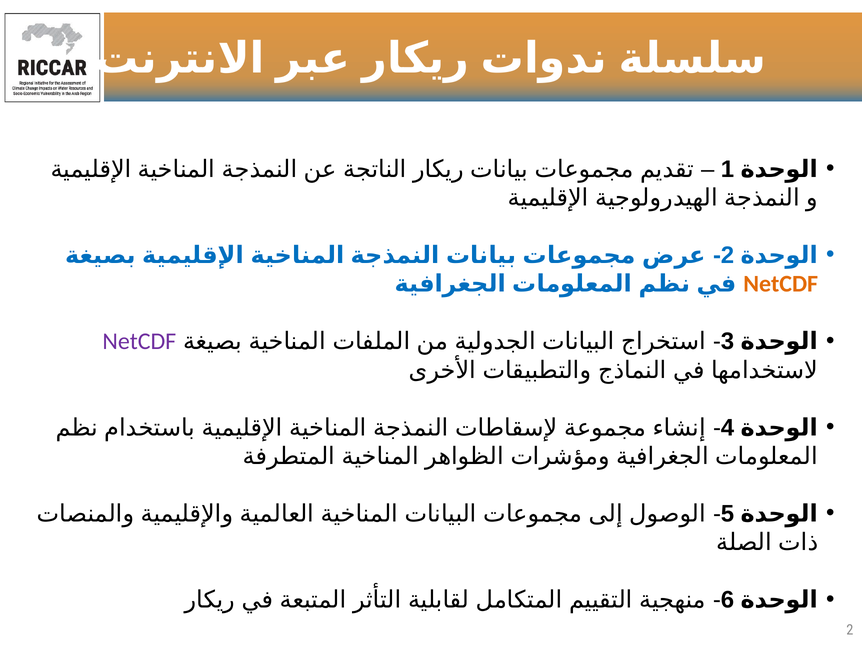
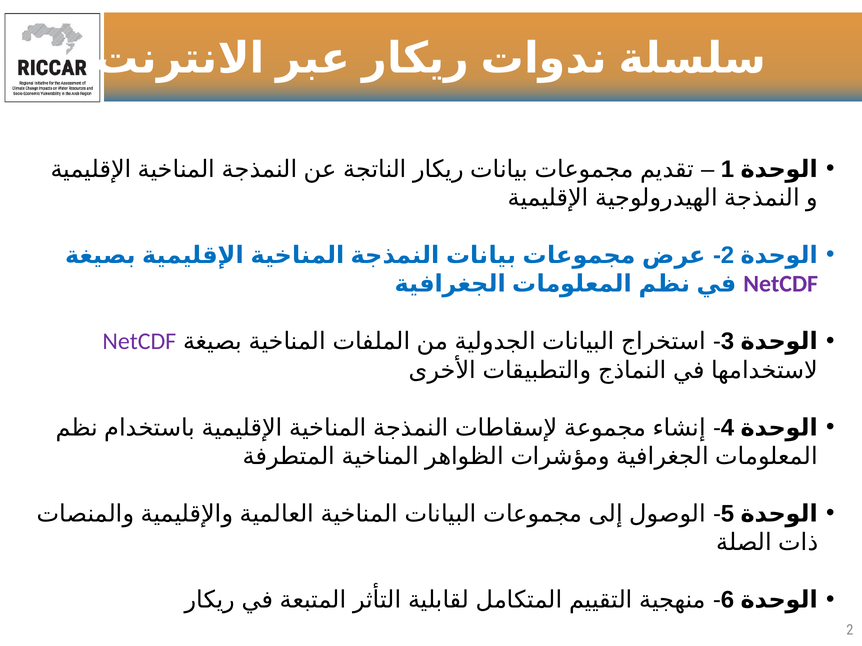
NetCDF at (781, 284) colour: orange -> purple
